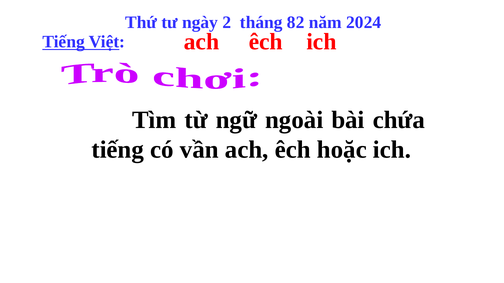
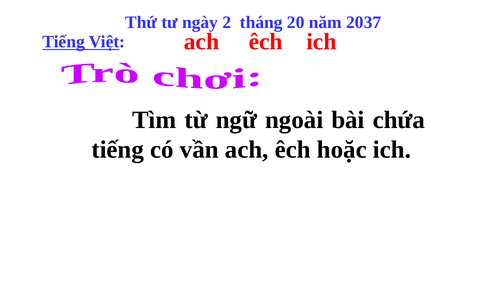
82: 82 -> 20
2024: 2024 -> 2037
